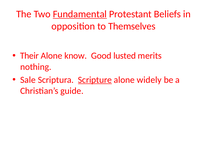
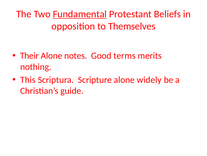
know: know -> notes
lusted: lusted -> terms
Sale: Sale -> This
Scripture underline: present -> none
